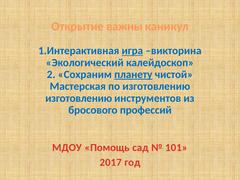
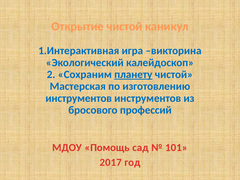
Открытие важны: важны -> чистой
игра underline: present -> none
изготовлению at (79, 98): изготовлению -> инструментов
